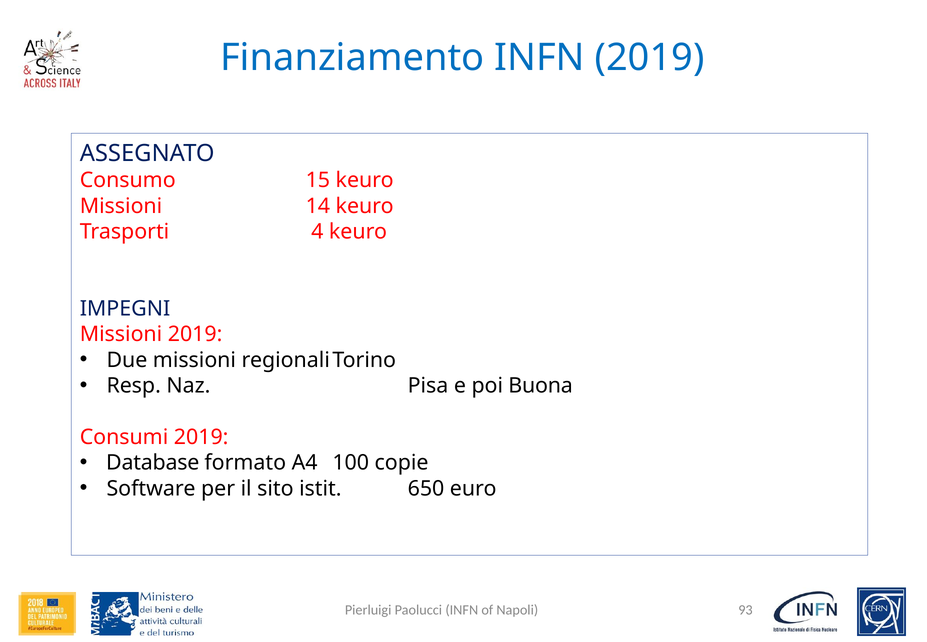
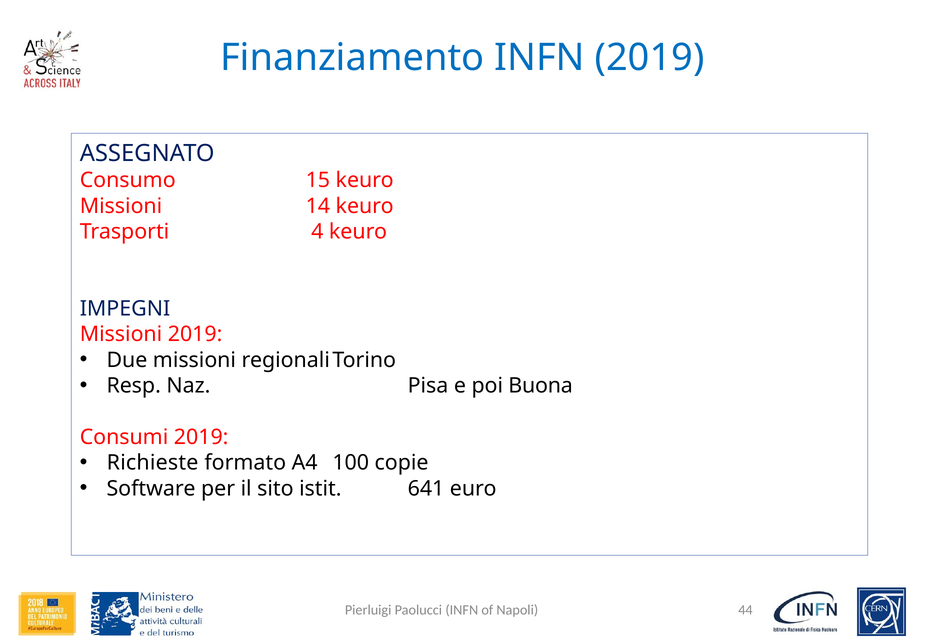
Database: Database -> Richieste
650: 650 -> 641
93: 93 -> 44
